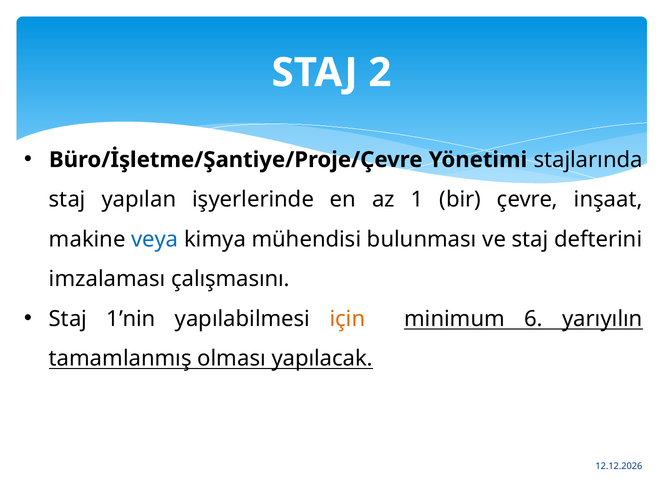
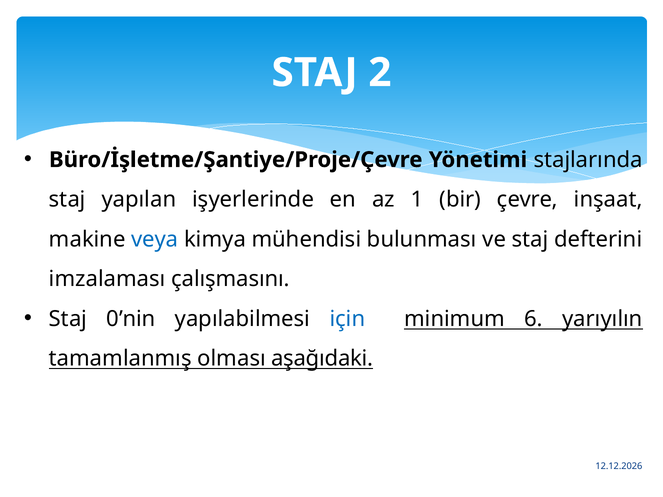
1’nin: 1’nin -> 0’nin
için colour: orange -> blue
yapılacak: yapılacak -> aşağıdaki
